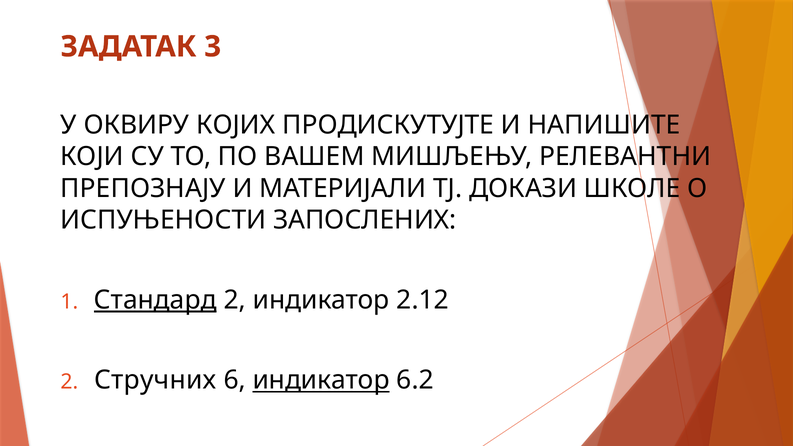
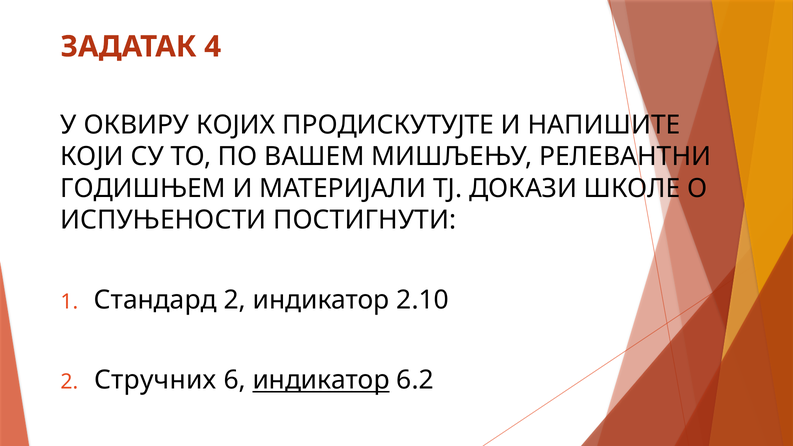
3: 3 -> 4
ПРЕПОЗНАЈУ: ПРЕПОЗНАЈУ -> ГОДИШЊЕМ
ЗАПОСЛЕНИХ: ЗАПОСЛЕНИХ -> ПОСТИГНУТИ
Стандард underline: present -> none
2.12: 2.12 -> 2.10
